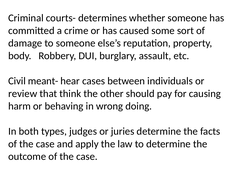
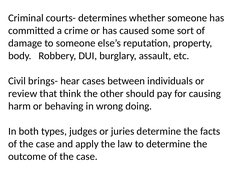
meant-: meant- -> brings-
